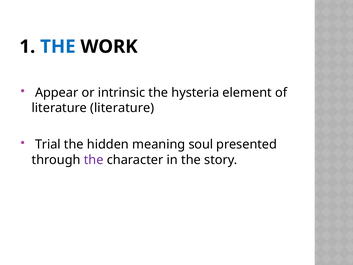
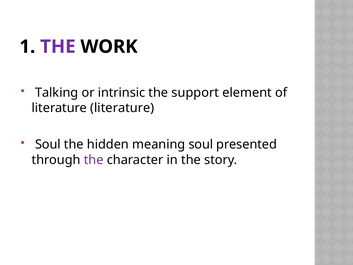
THE at (58, 47) colour: blue -> purple
Appear: Appear -> Talking
hysteria: hysteria -> support
Trial at (48, 144): Trial -> Soul
